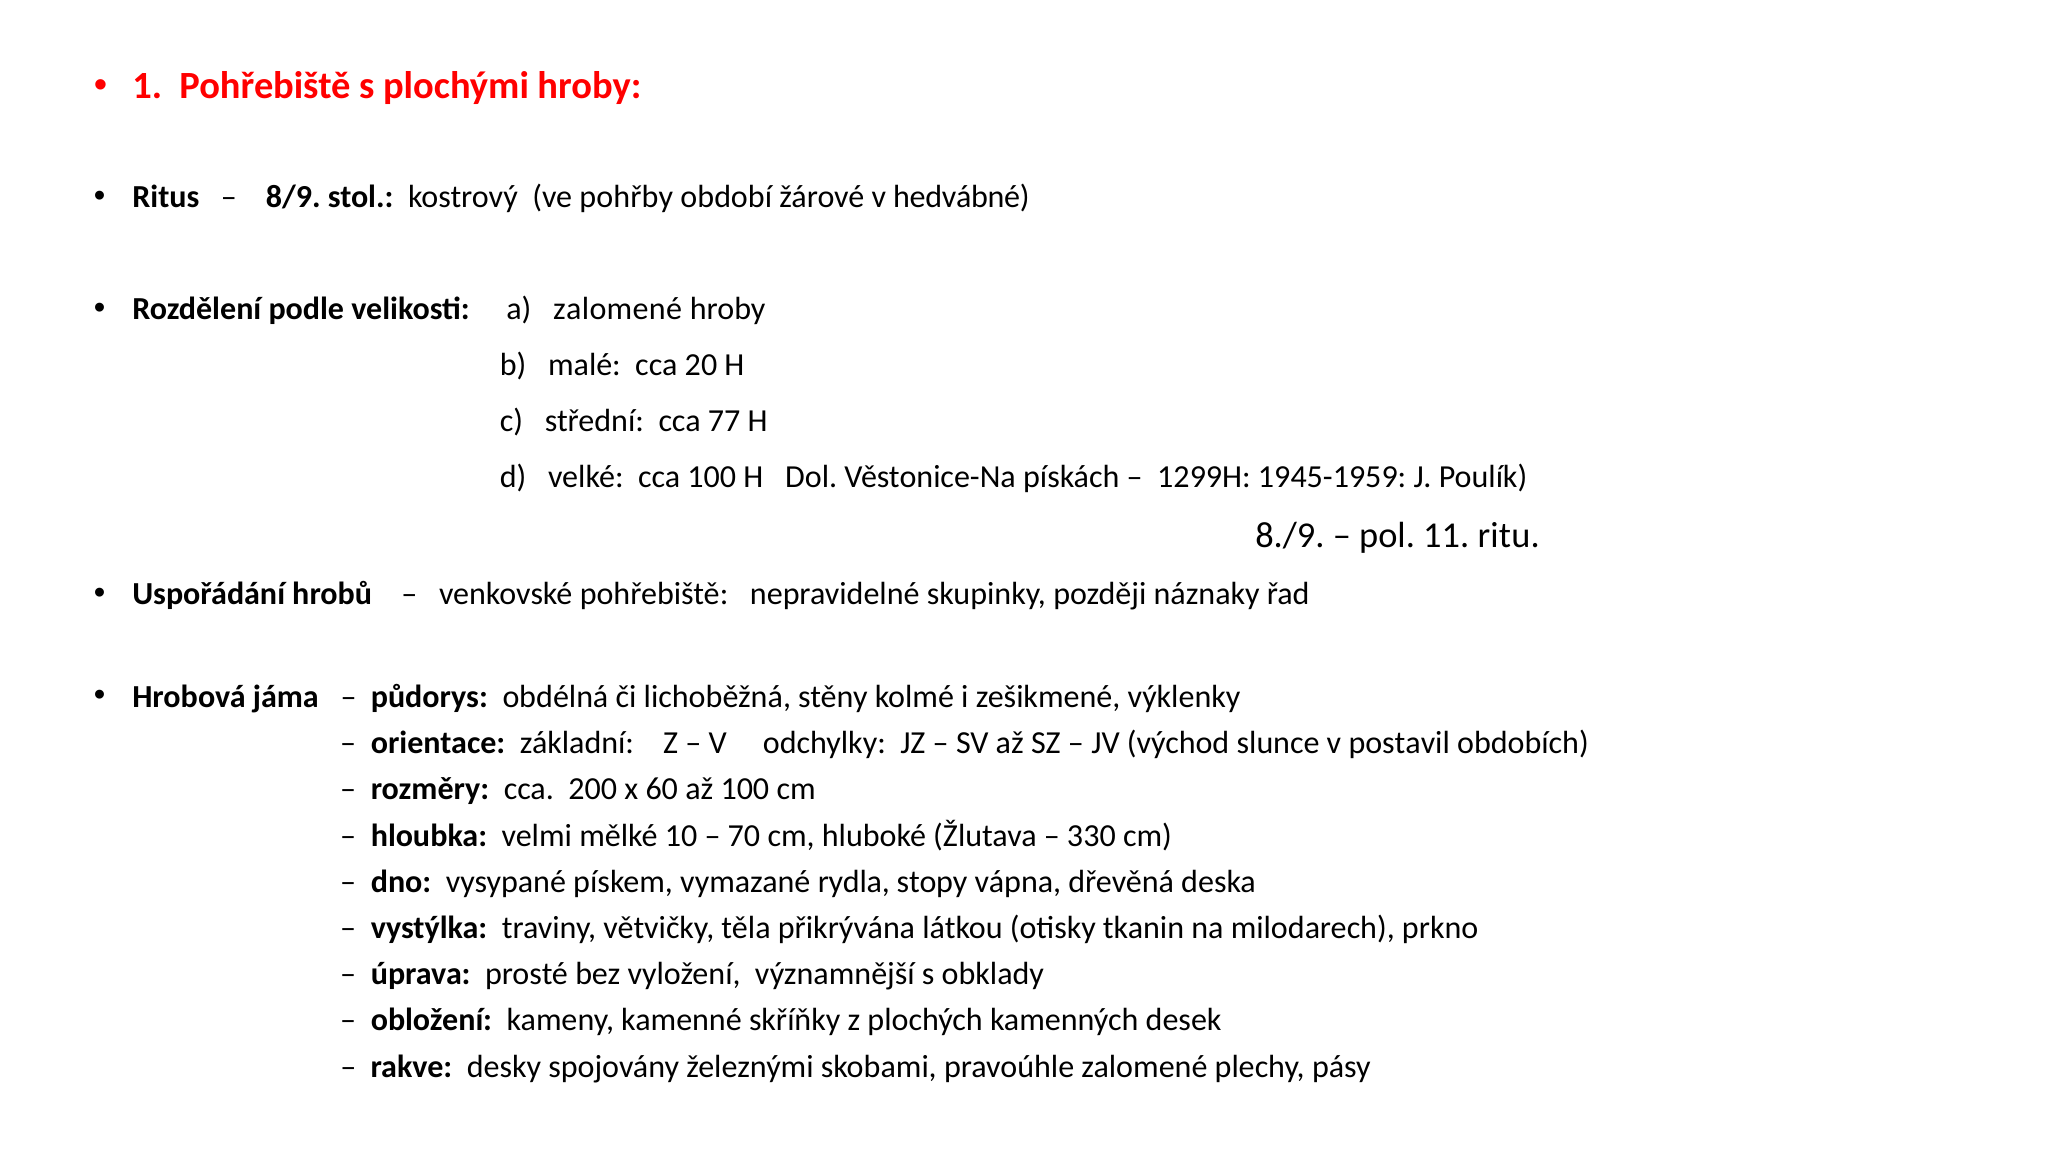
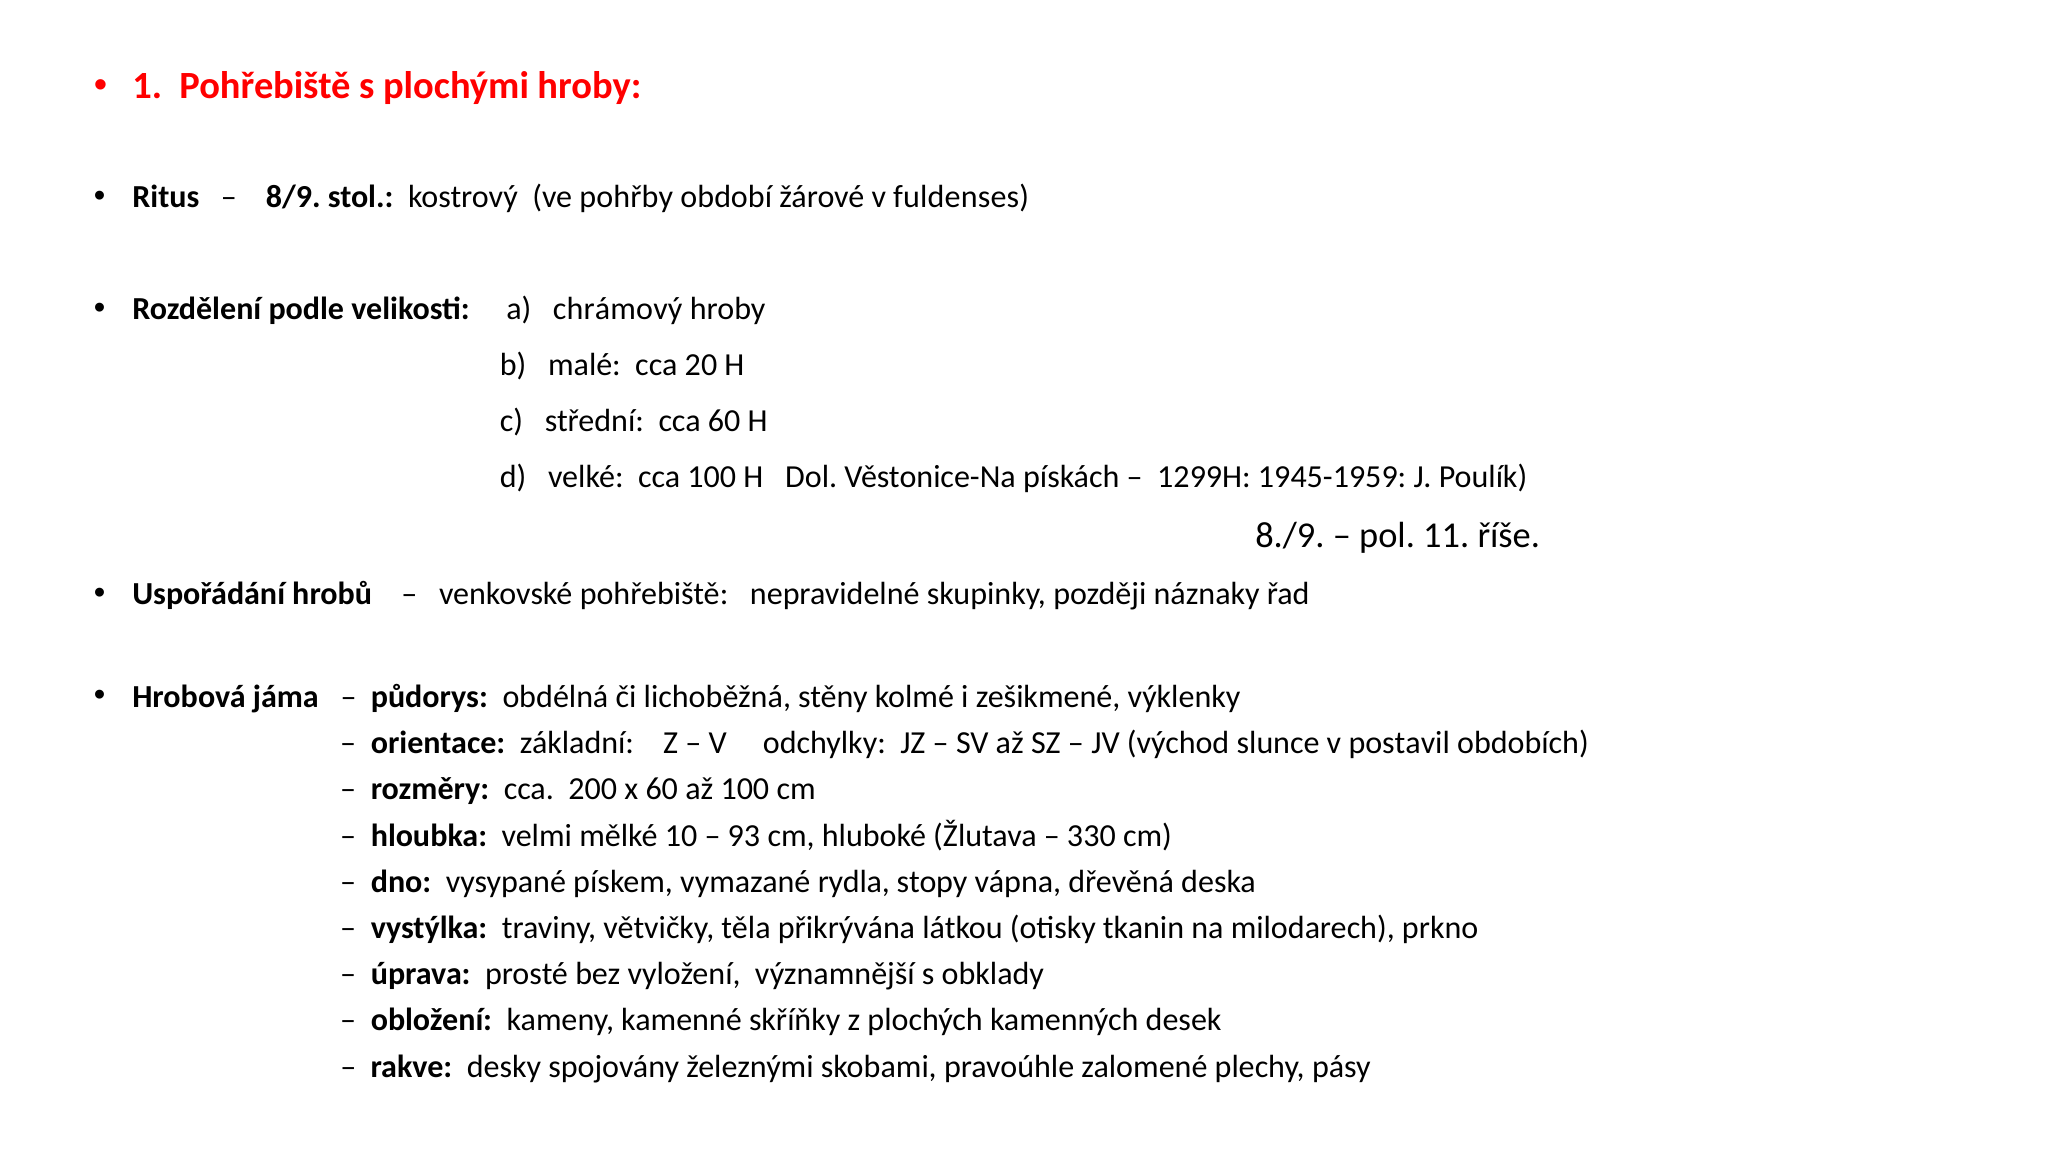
hedvábné: hedvábné -> fuldenses
a zalomené: zalomené -> chrámový
cca 77: 77 -> 60
ritu: ritu -> říše
70: 70 -> 93
